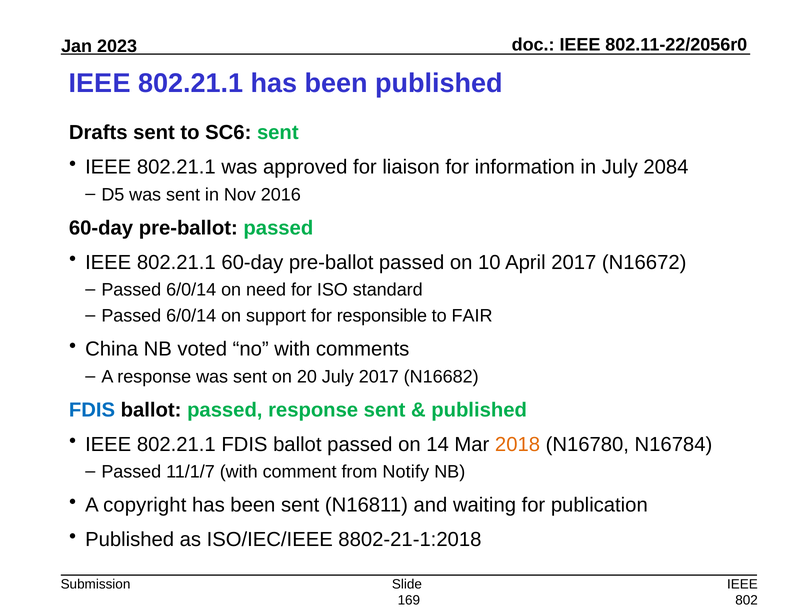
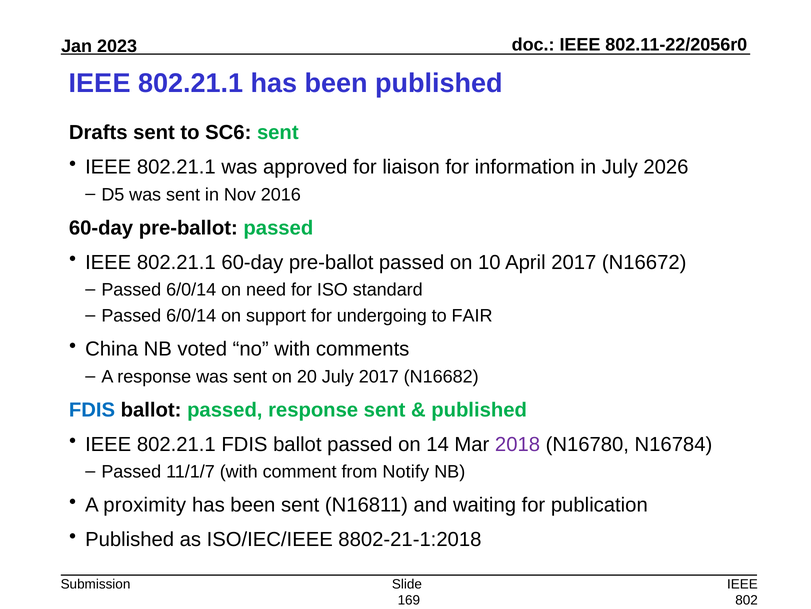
2084: 2084 -> 2026
responsible: responsible -> undergoing
2018 colour: orange -> purple
copyright: copyright -> proximity
